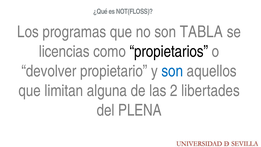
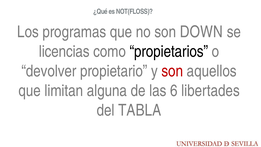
TABLA: TABLA -> DOWN
son at (172, 71) colour: blue -> red
2: 2 -> 6
PLENA: PLENA -> TABLA
